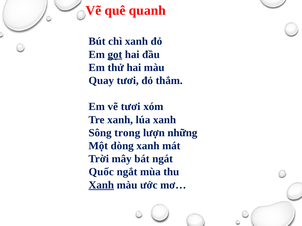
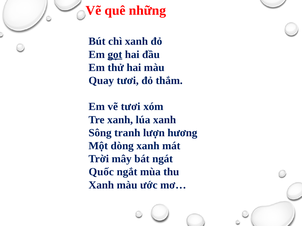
quanh: quanh -> những
trong: trong -> tranh
những: những -> hương
Xanh at (101, 185) underline: present -> none
